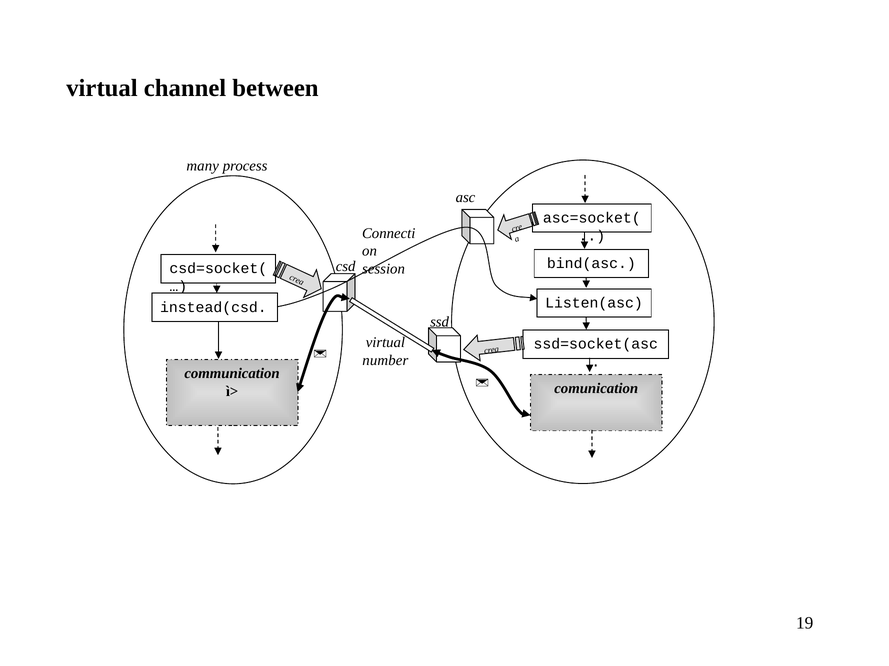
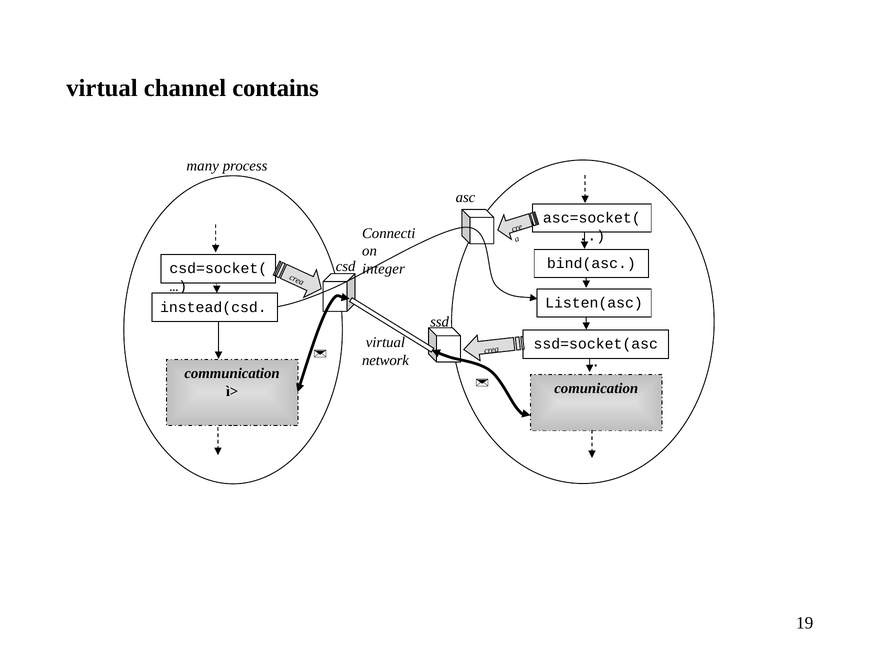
between: between -> contains
session: session -> integer
number: number -> network
